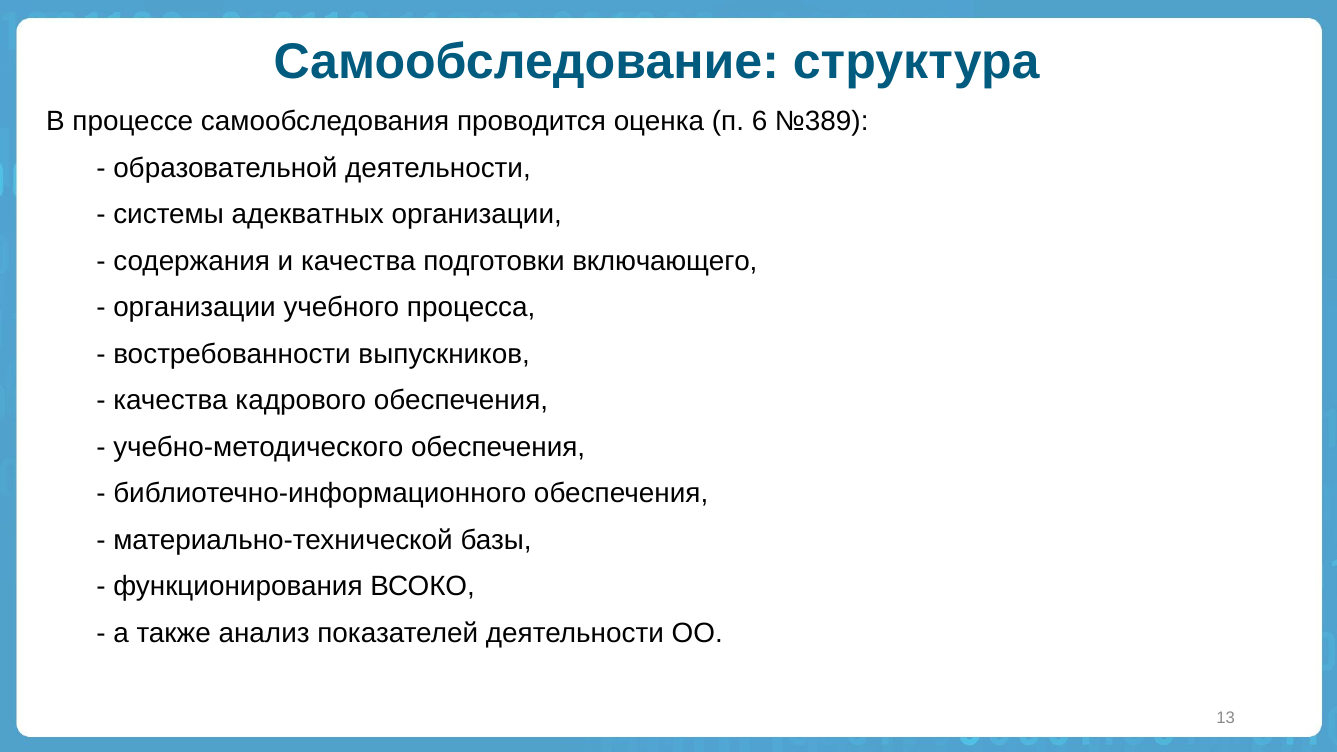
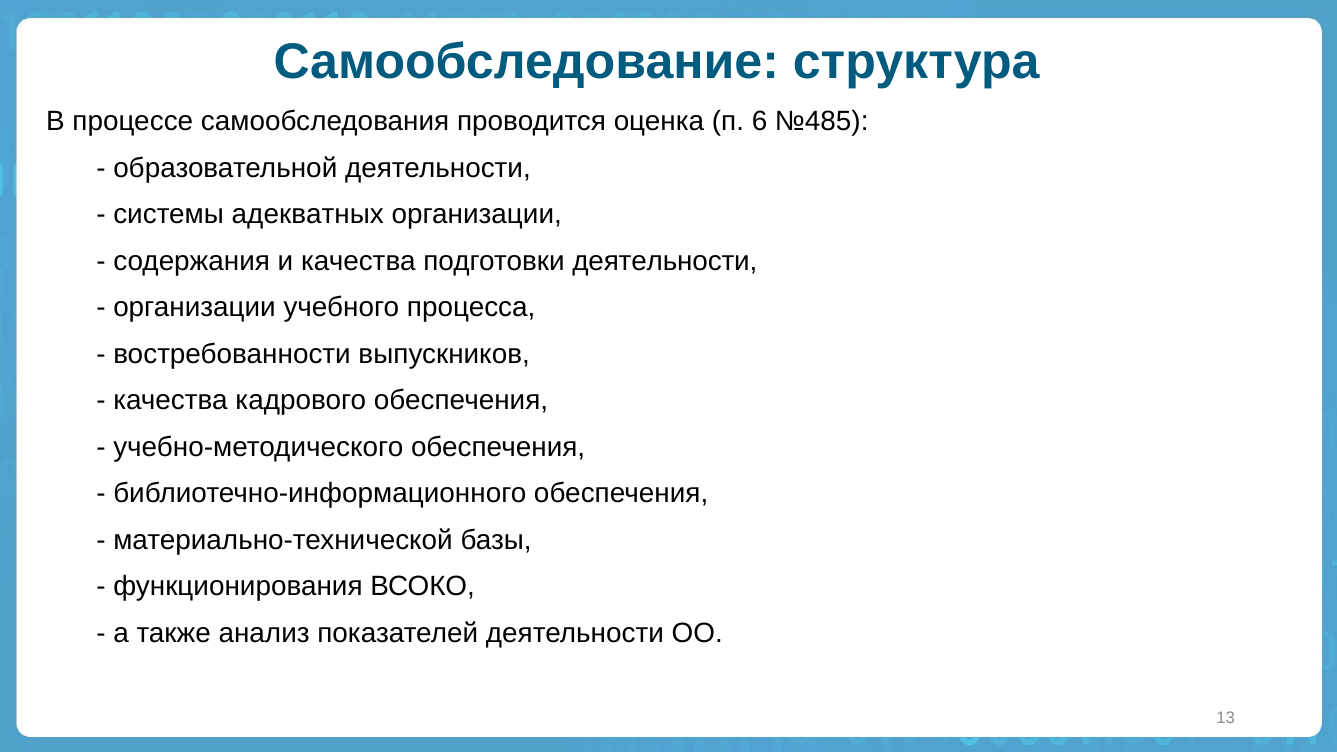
№389: №389 -> №485
подготовки включающего: включающего -> деятельности
